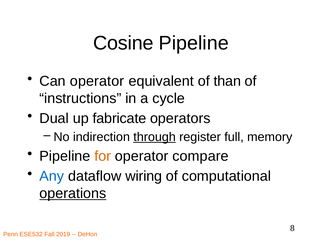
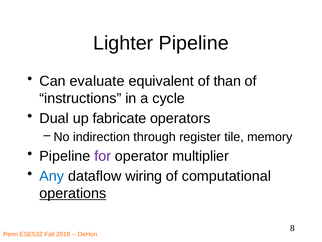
Cosine: Cosine -> Lighter
Can operator: operator -> evaluate
through underline: present -> none
full: full -> tile
for colour: orange -> purple
compare: compare -> multiplier
